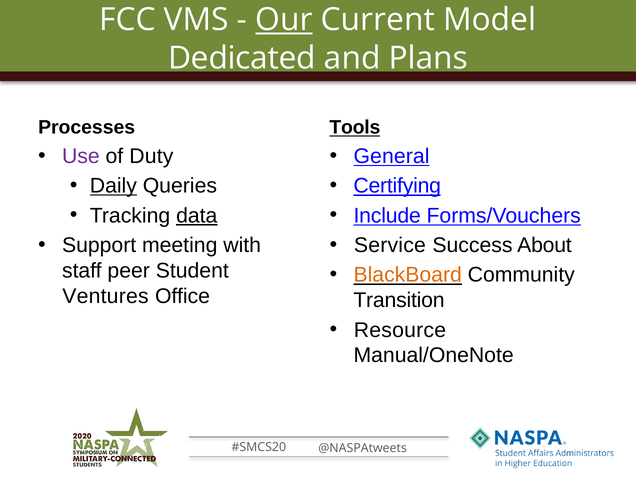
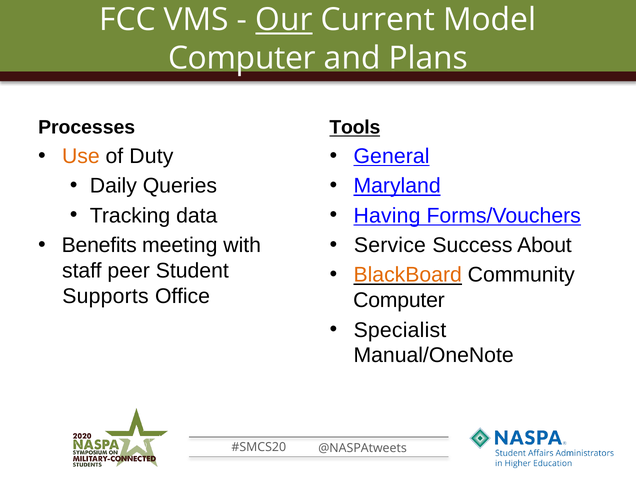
Dedicated at (242, 58): Dedicated -> Computer
Use colour: purple -> orange
Daily underline: present -> none
Certifying: Certifying -> Maryland
data underline: present -> none
Include: Include -> Having
Support: Support -> Benefits
Ventures: Ventures -> Supports
Transition at (399, 300): Transition -> Computer
Resource: Resource -> Specialist
